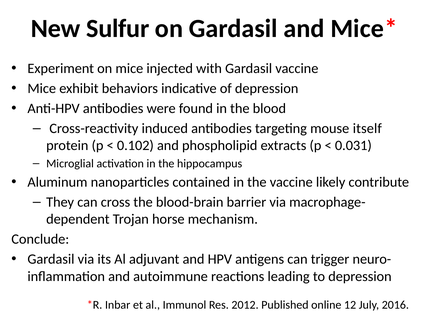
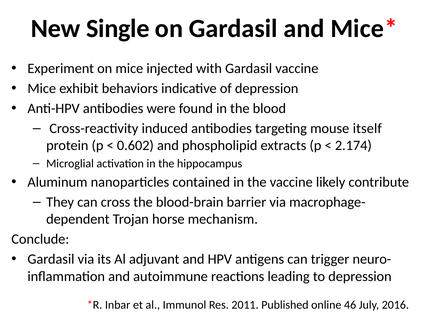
Sulfur: Sulfur -> Single
0.102: 0.102 -> 0.602
0.031: 0.031 -> 2.174
2012: 2012 -> 2011
12: 12 -> 46
